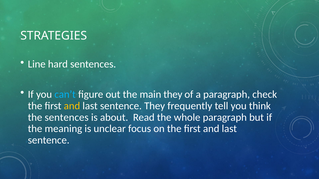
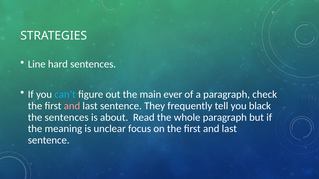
main they: they -> ever
and at (72, 106) colour: yellow -> pink
think: think -> black
